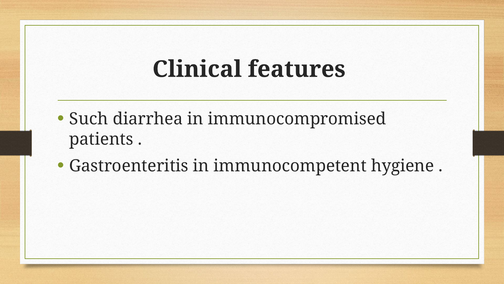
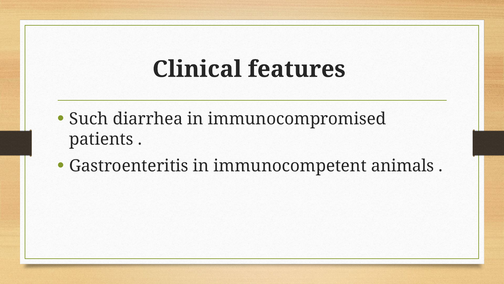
hygiene: hygiene -> animals
